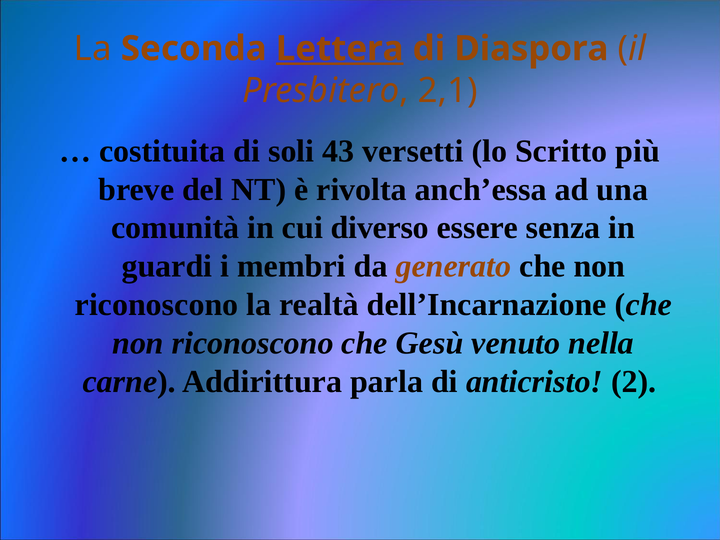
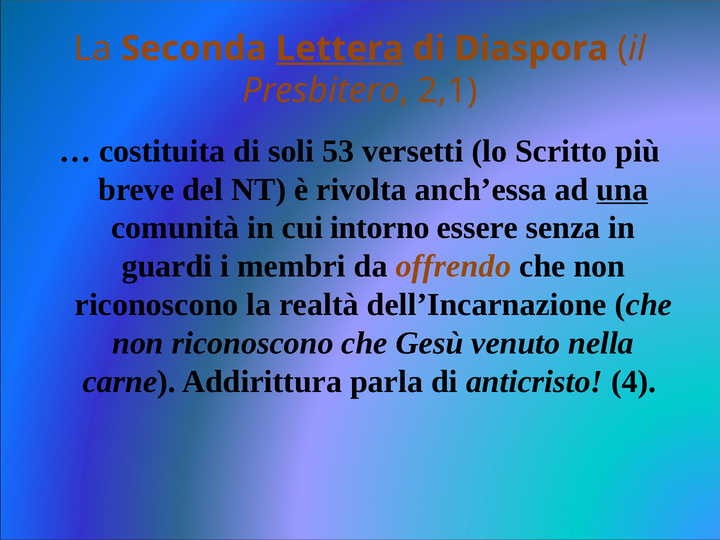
43: 43 -> 53
una underline: none -> present
diverso: diverso -> intorno
generato: generato -> offrendo
2: 2 -> 4
